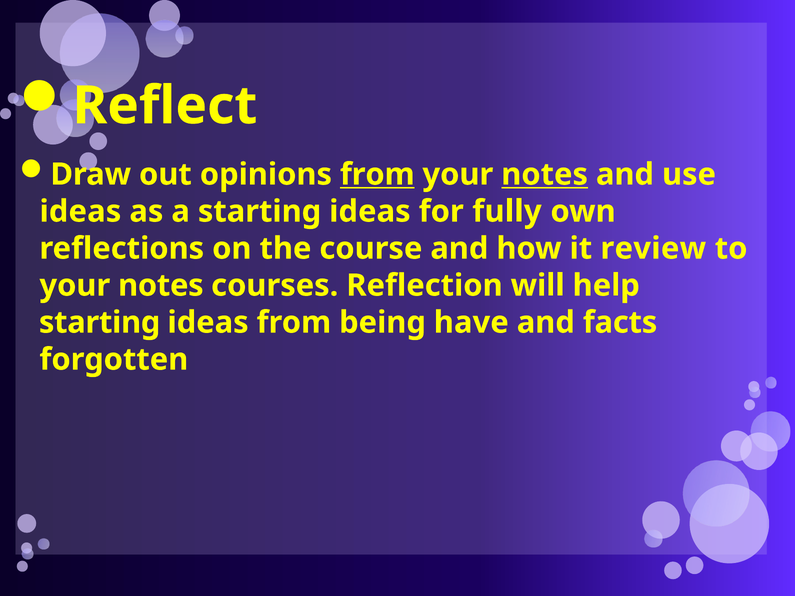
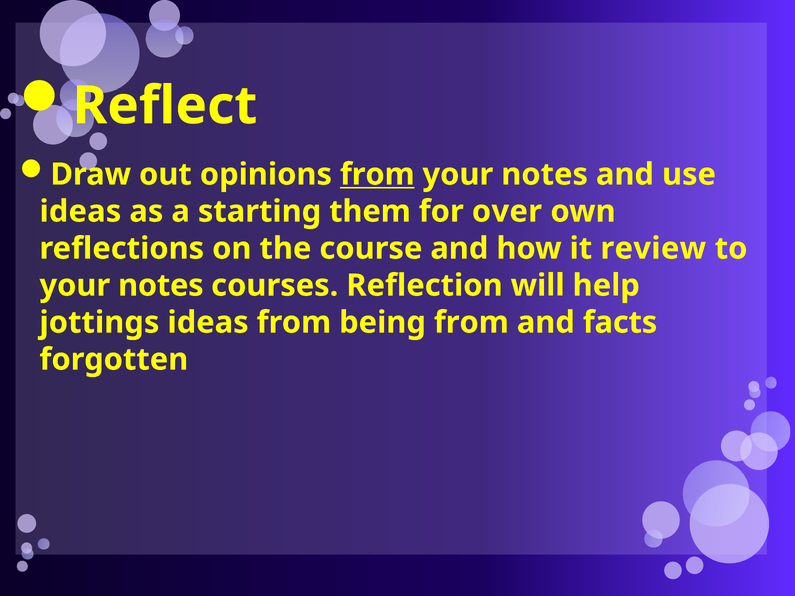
notes at (545, 174) underline: present -> none
a starting ideas: ideas -> them
fully: fully -> over
starting at (100, 323): starting -> jottings
being have: have -> from
